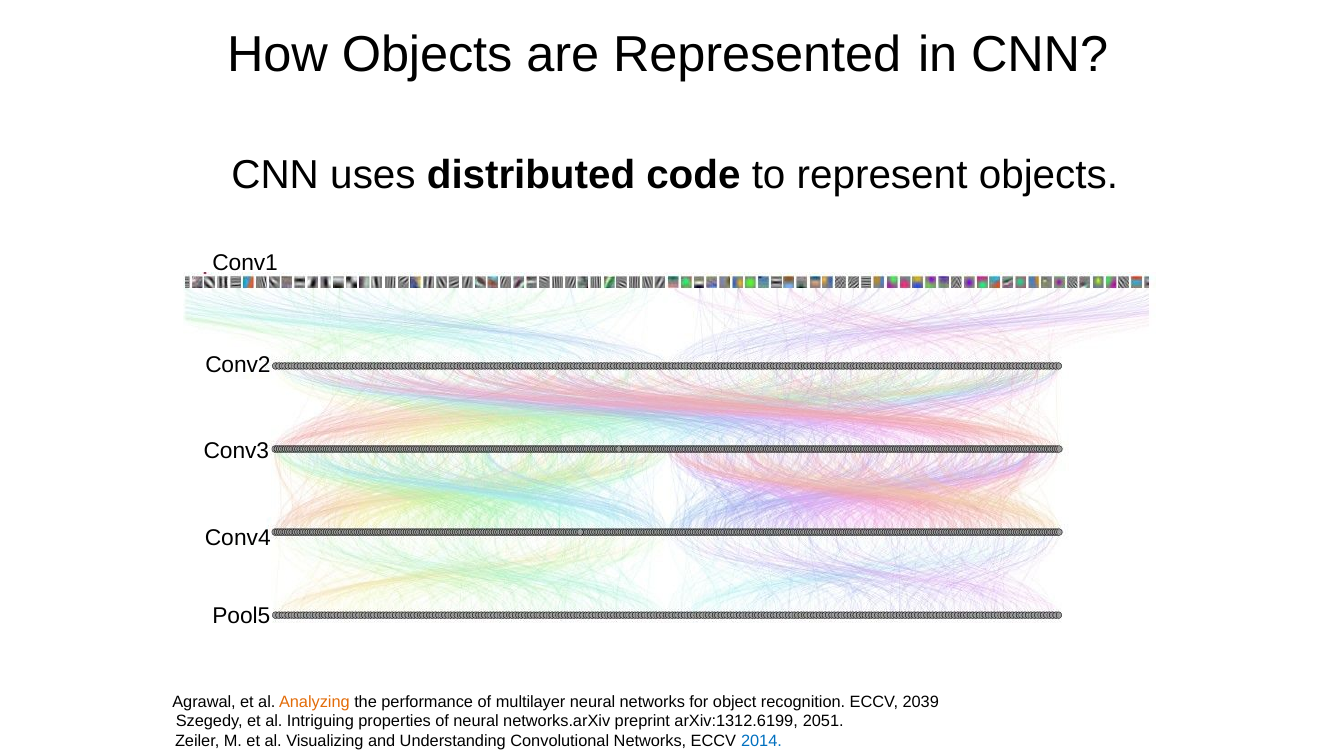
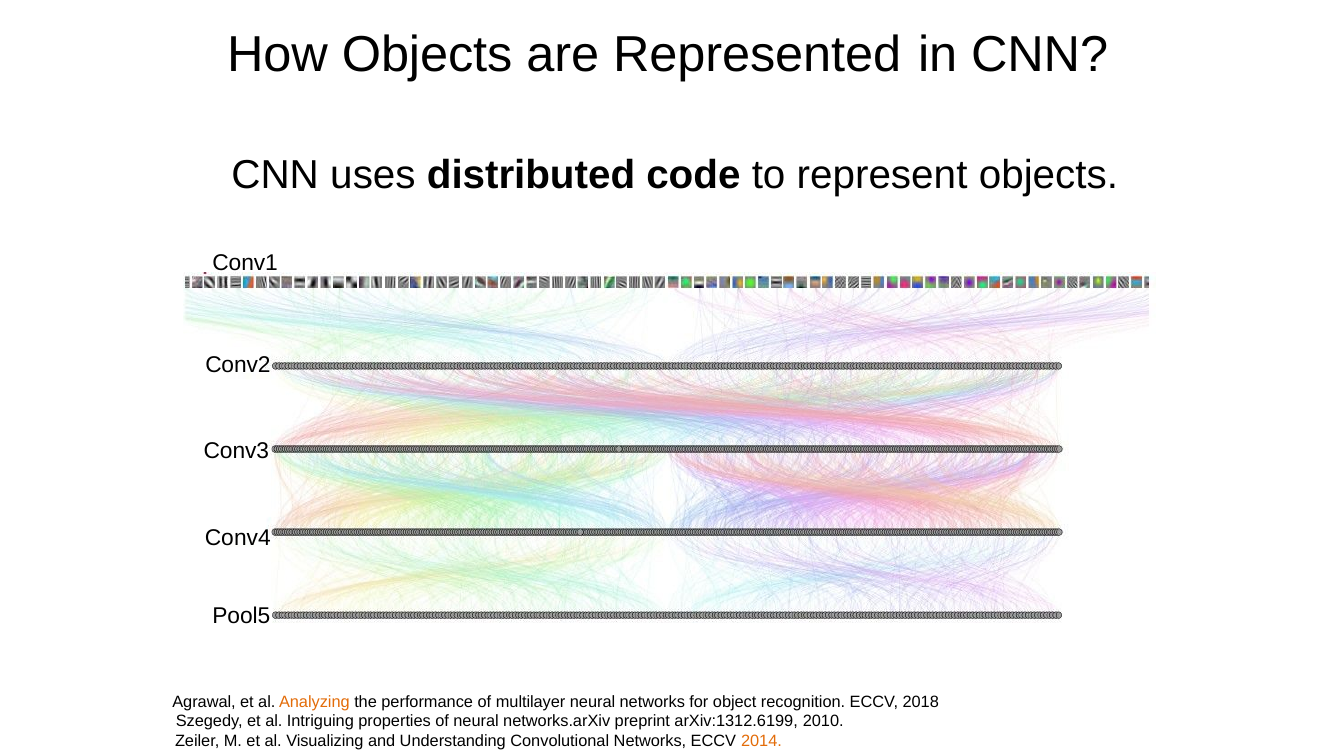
2039: 2039 -> 2018
2051: 2051 -> 2010
2014 colour: blue -> orange
